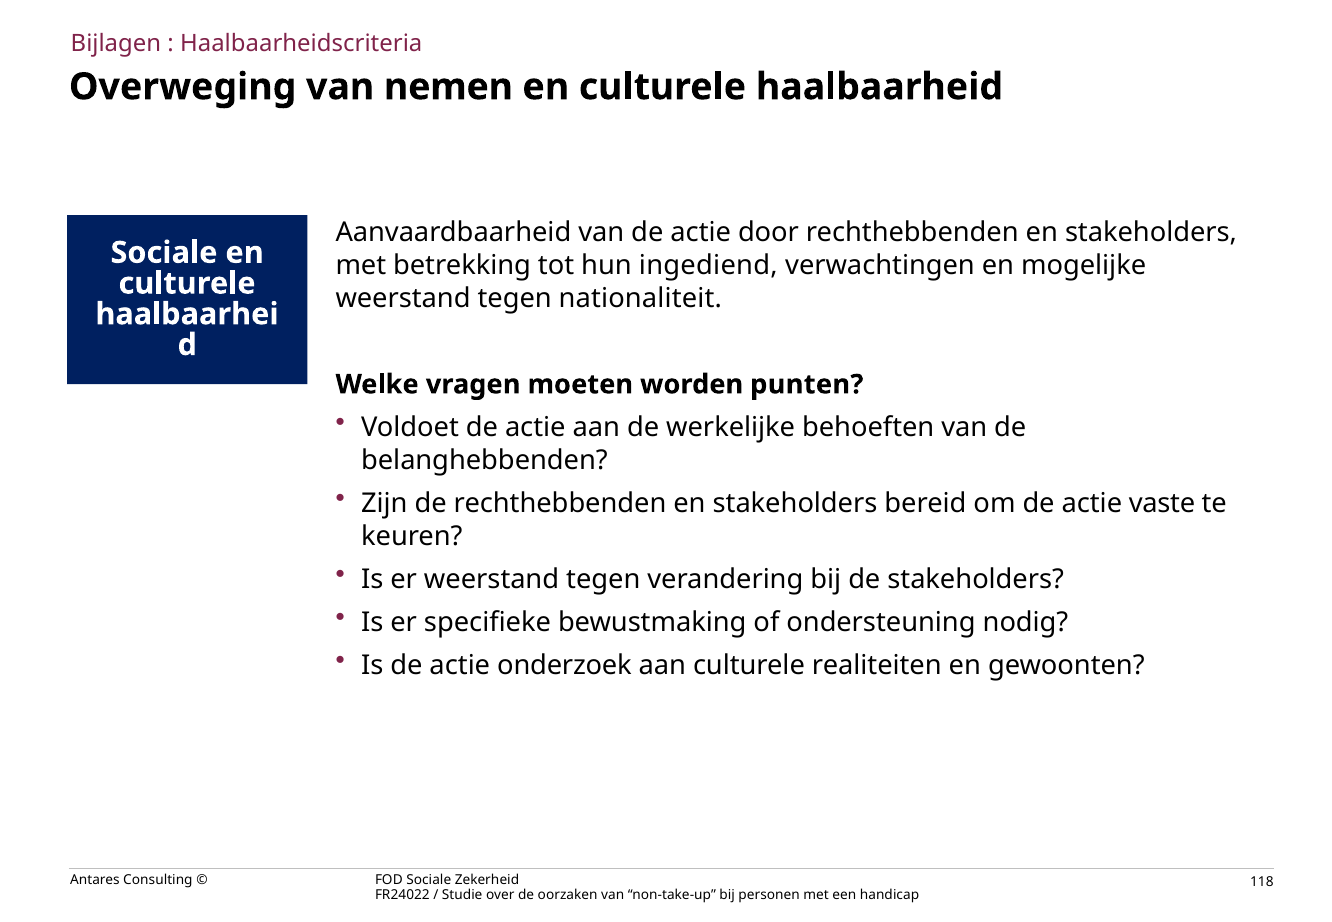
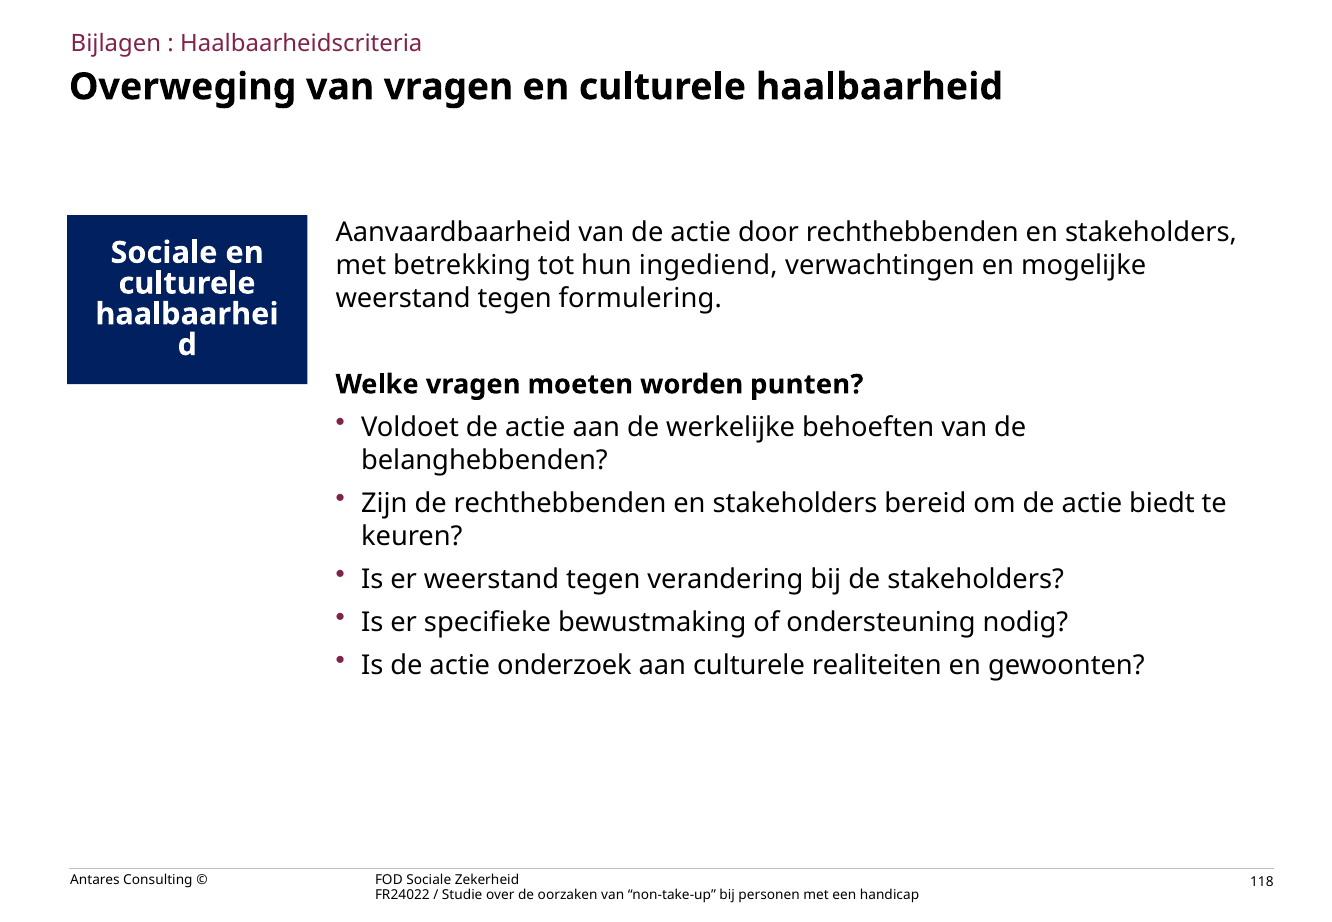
van nemen: nemen -> vragen
nationaliteit: nationaliteit -> formulering
vaste: vaste -> biedt
